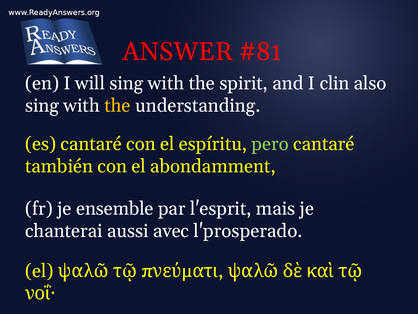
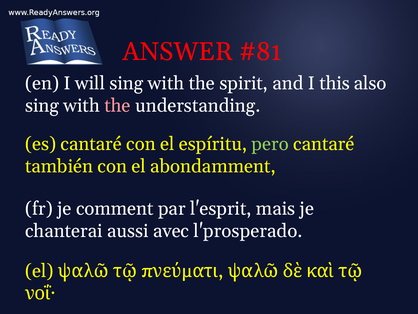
clin: clin -> this
the at (117, 106) colour: yellow -> pink
ensemble: ensemble -> comment
